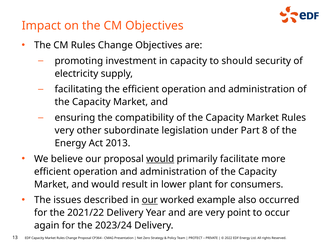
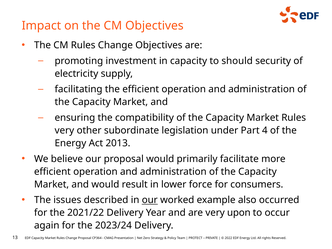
8: 8 -> 4
would at (160, 159) underline: present -> none
plant: plant -> force
point: point -> upon
